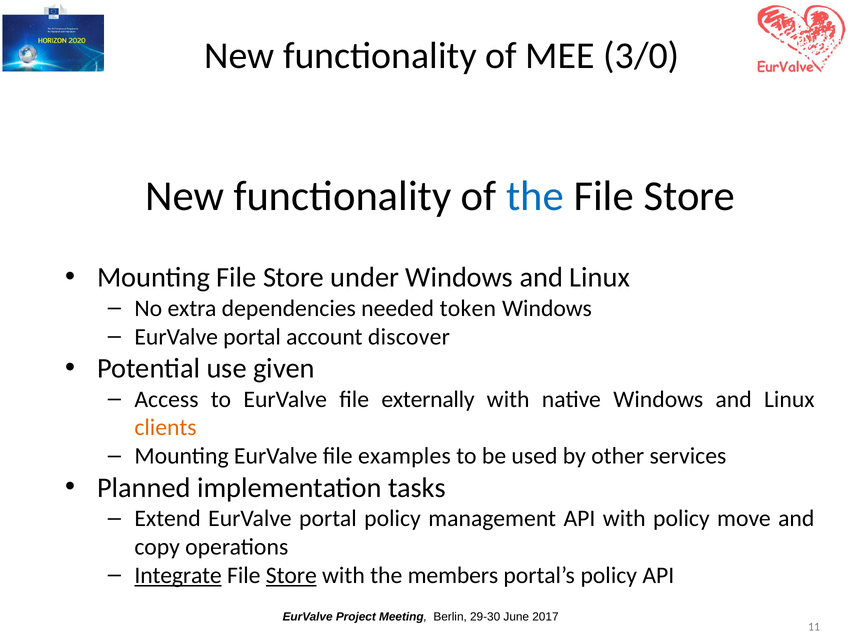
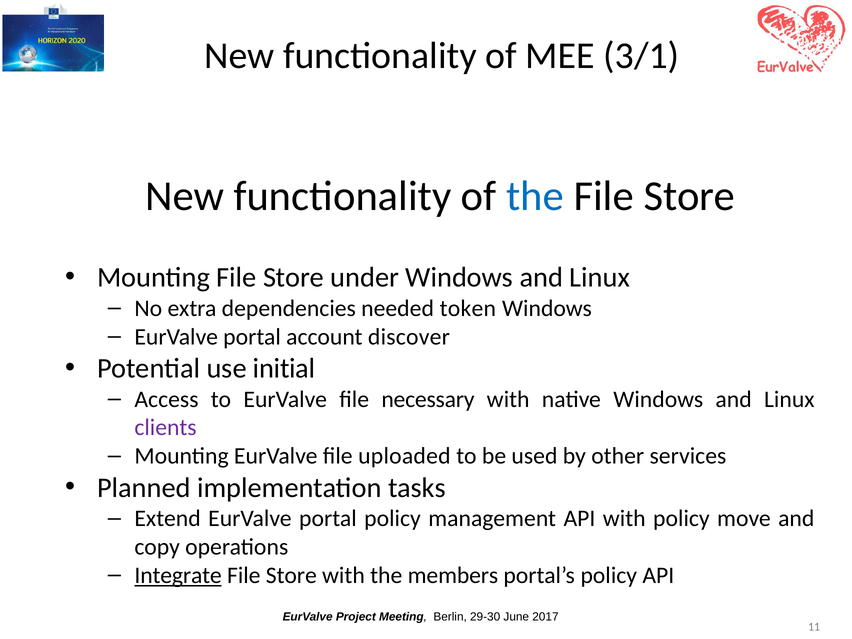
3/0: 3/0 -> 3/1
given: given -> initial
externally: externally -> necessary
clients colour: orange -> purple
examples: examples -> uploaded
Store at (291, 575) underline: present -> none
